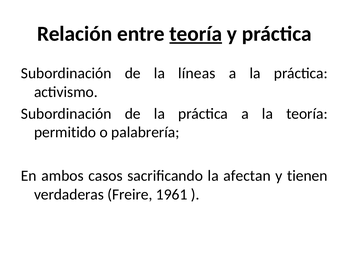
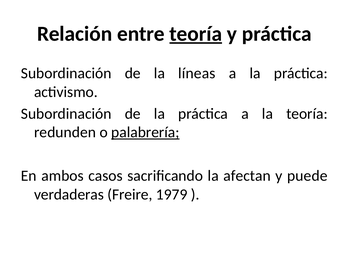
permitido: permitido -> redunden
palabrería underline: none -> present
tienen: tienen -> puede
1961: 1961 -> 1979
